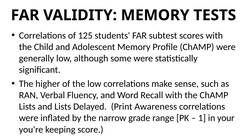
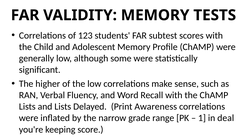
125: 125 -> 123
your: your -> deal
